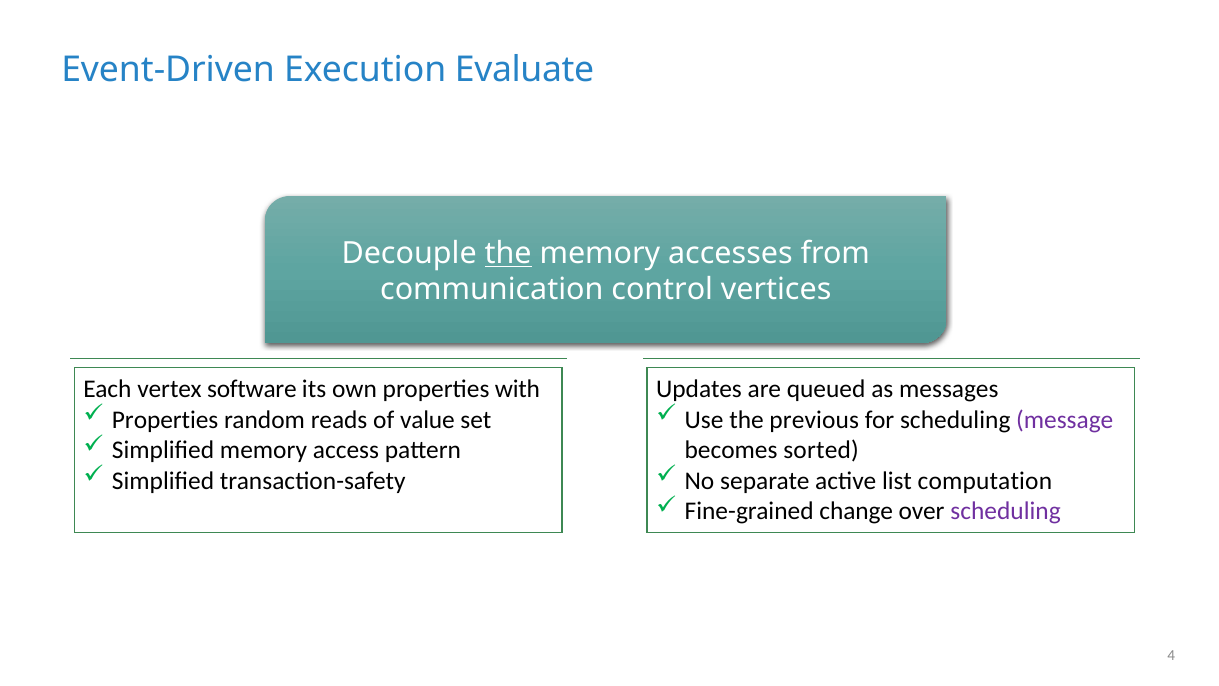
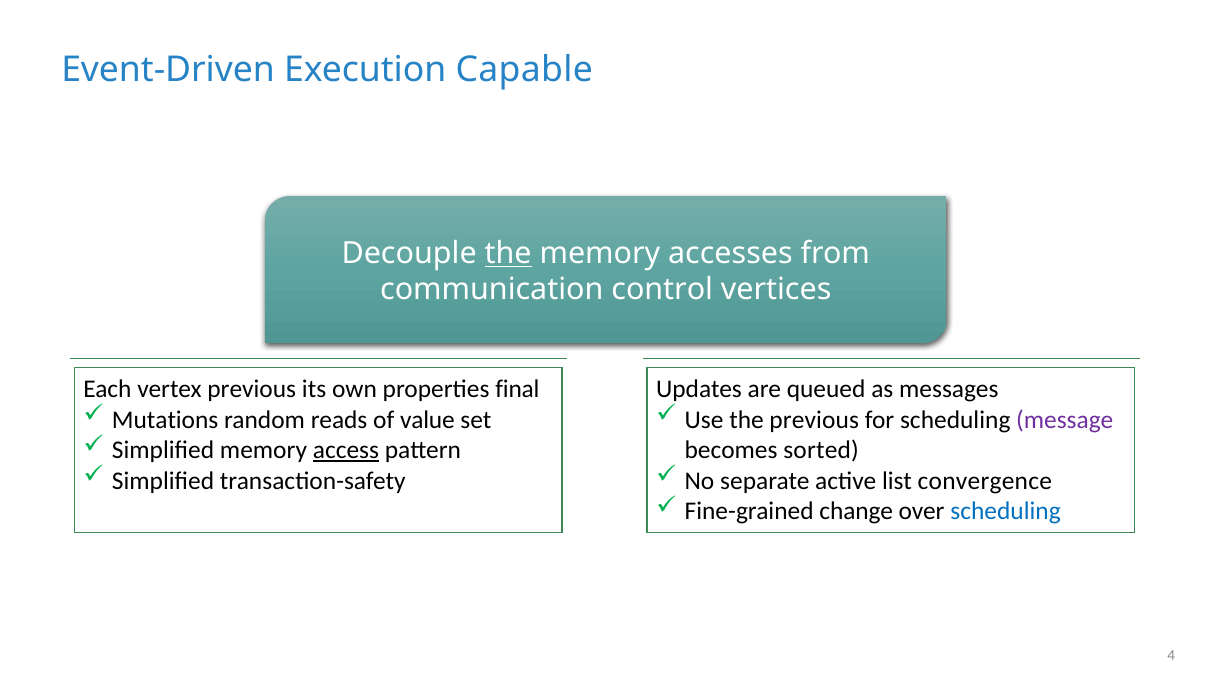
Evaluate: Evaluate -> Capable
vertex software: software -> previous
with: with -> final
Properties at (165, 419): Properties -> Mutations
access underline: none -> present
computation: computation -> convergence
scheduling at (1006, 511) colour: purple -> blue
